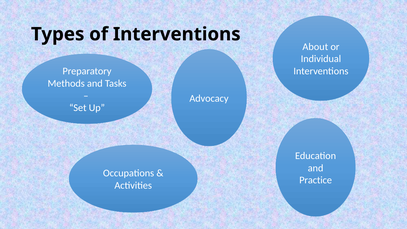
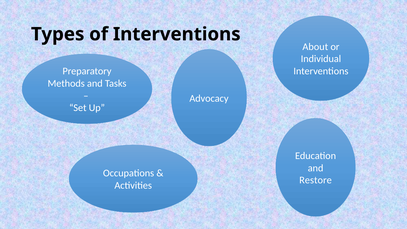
Practice: Practice -> Restore
